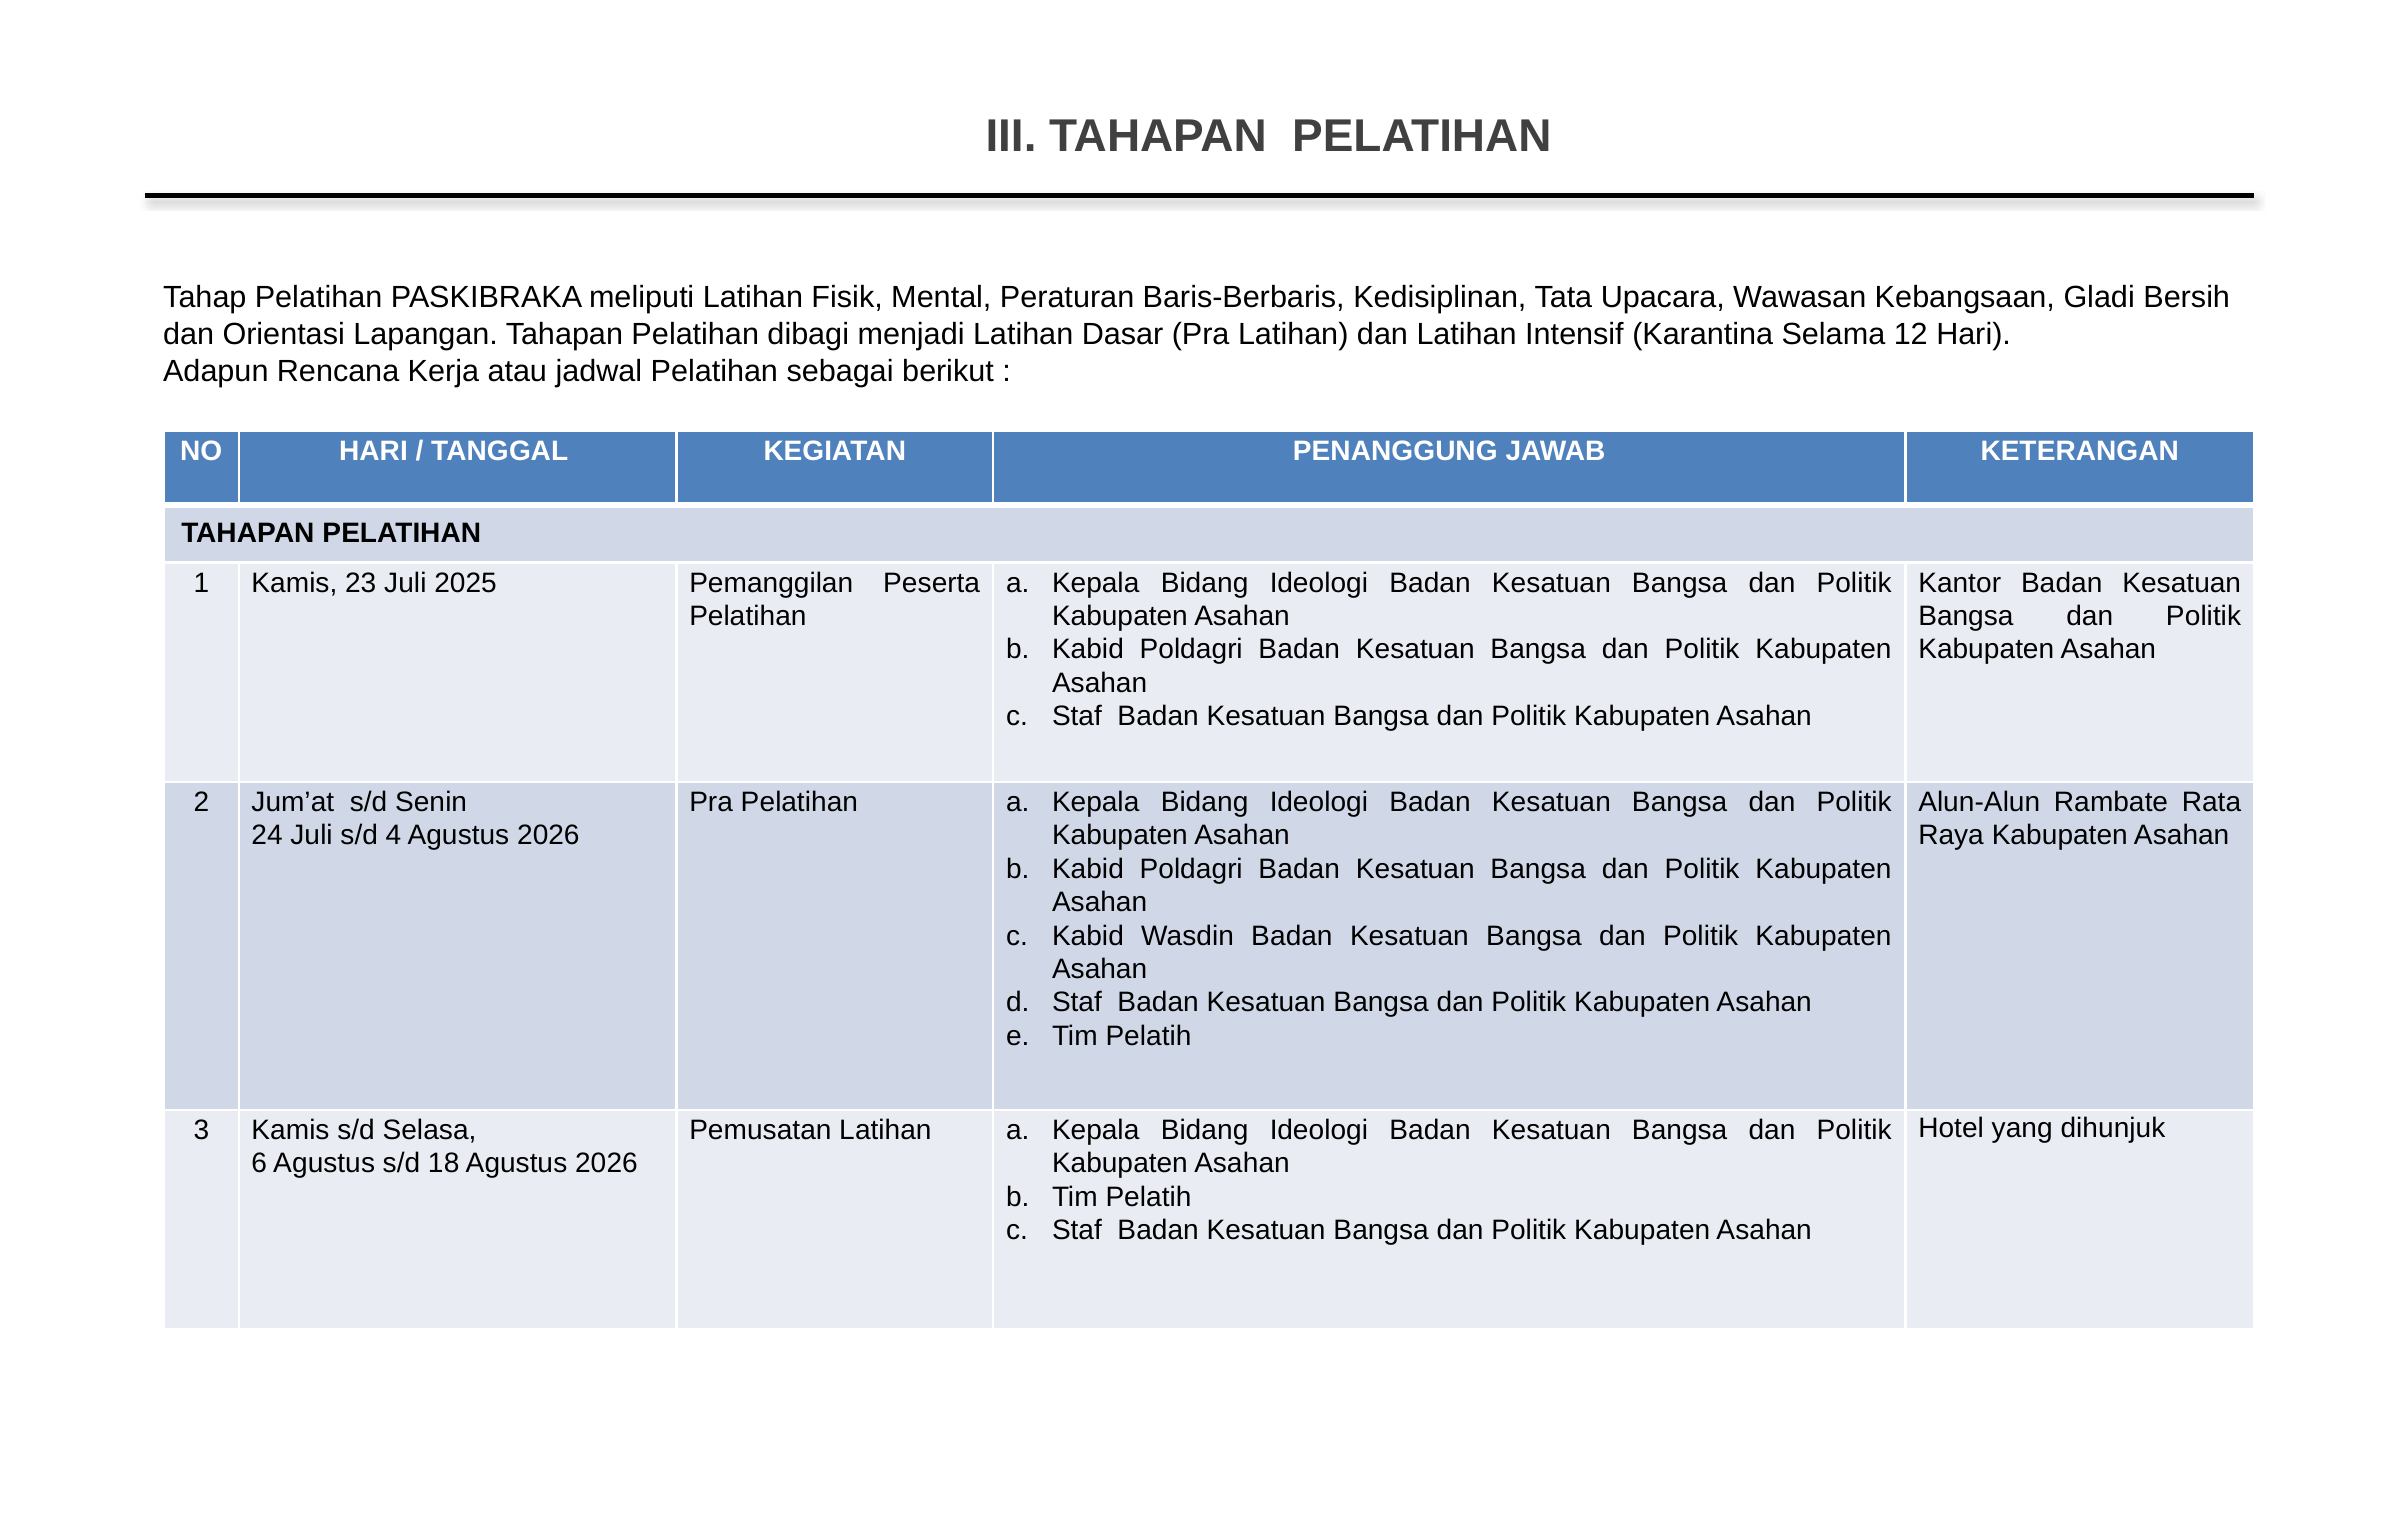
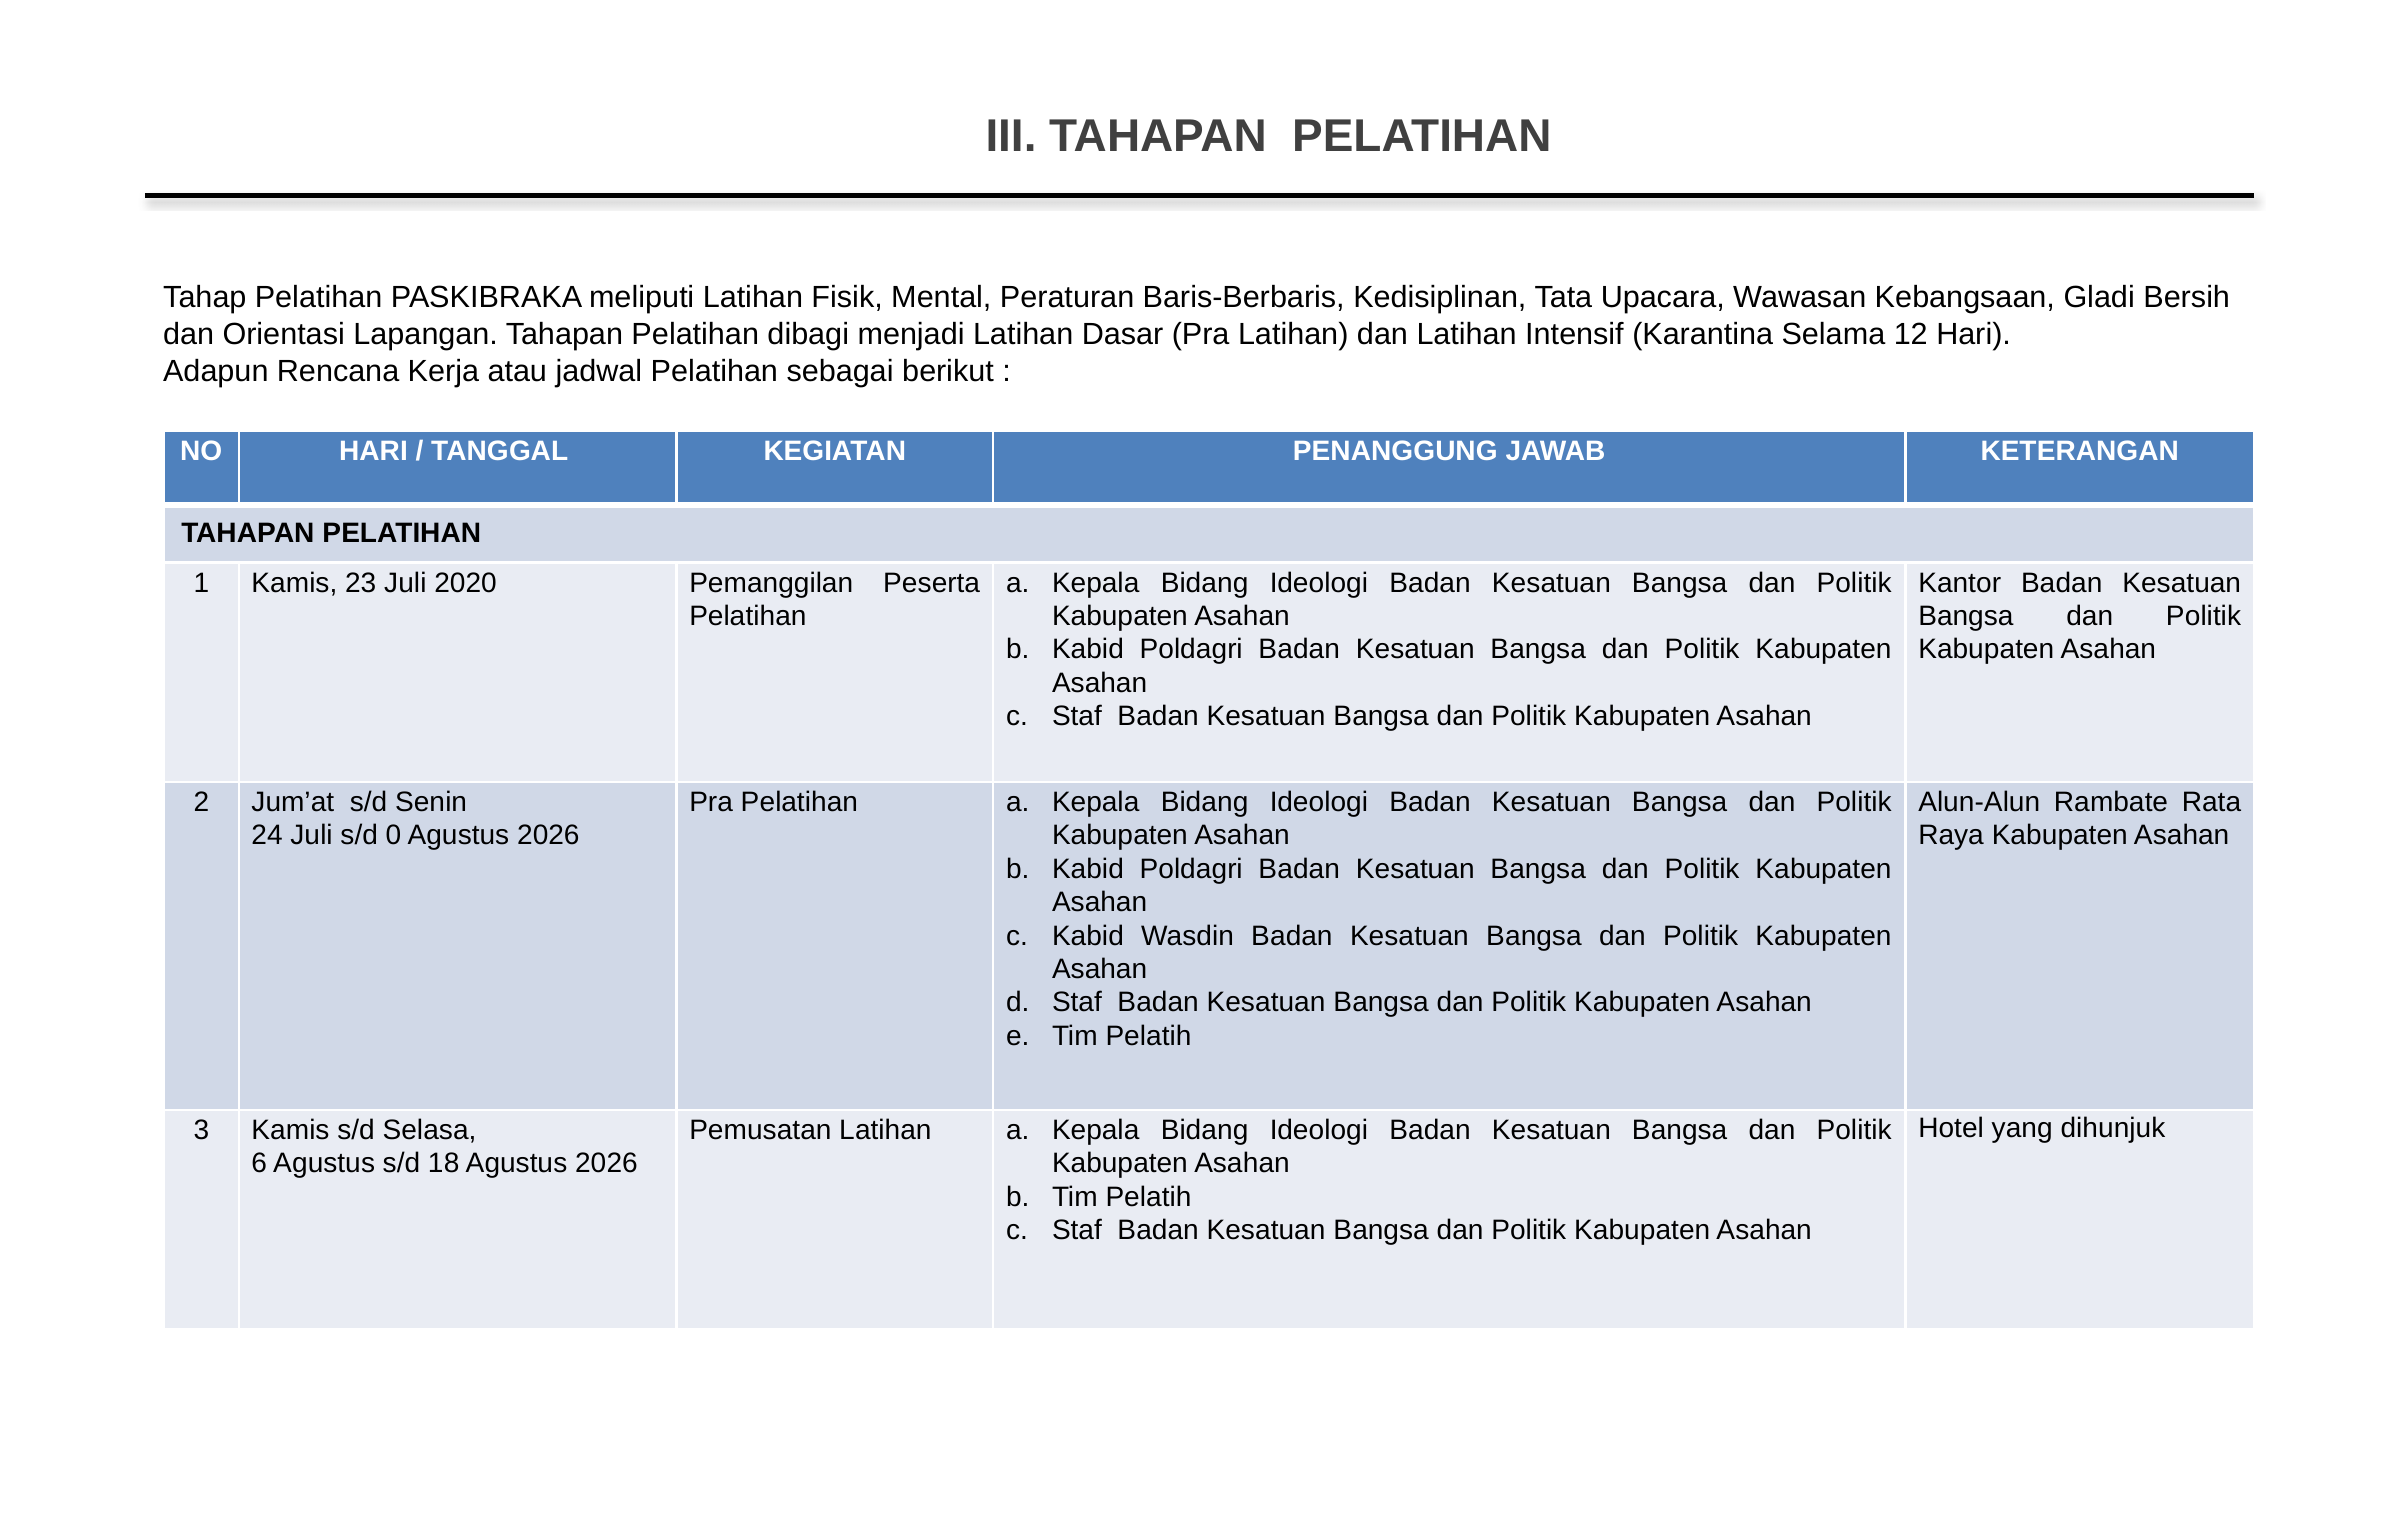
2025: 2025 -> 2020
4: 4 -> 0
